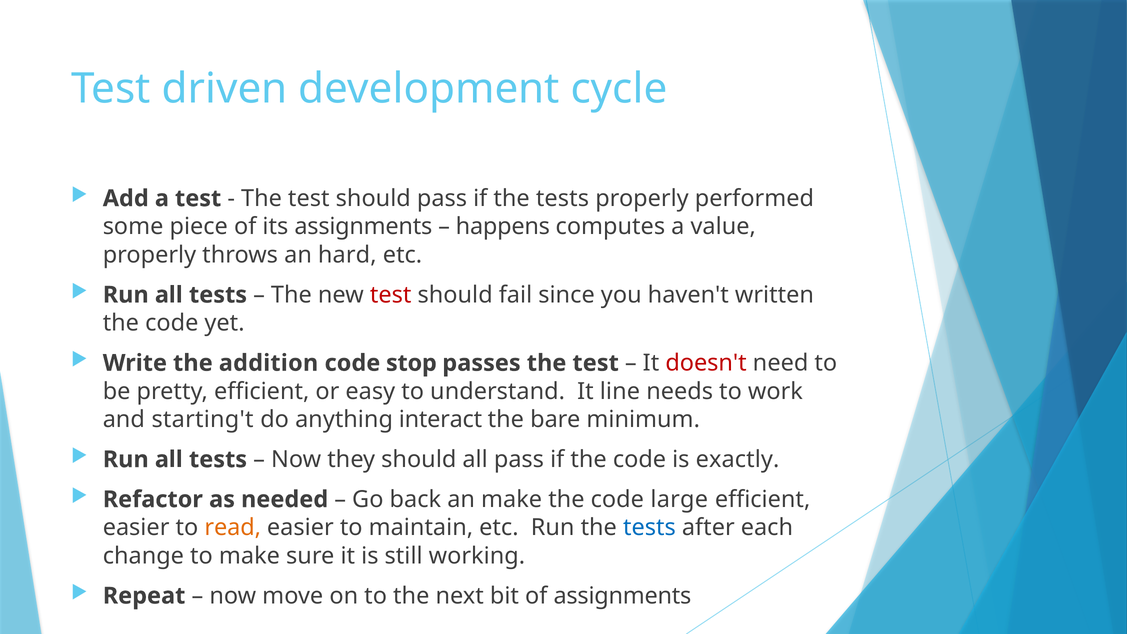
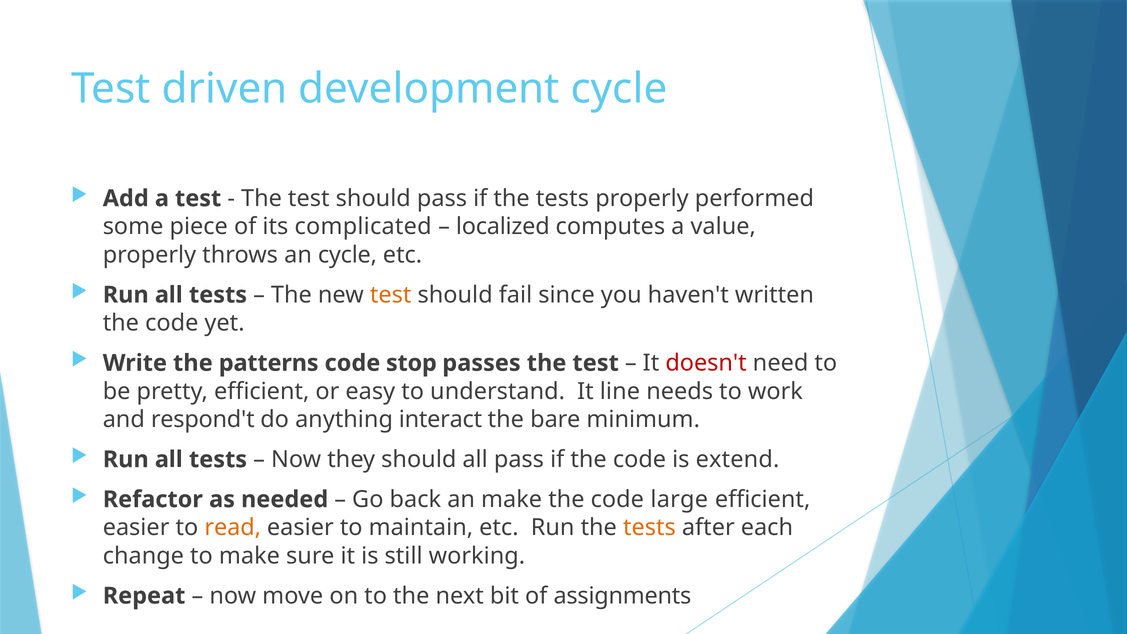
its assignments: assignments -> complicated
happens: happens -> localized
an hard: hard -> cycle
test at (391, 295) colour: red -> orange
addition: addition -> patterns
starting't: starting't -> respond't
exactly: exactly -> extend
tests at (649, 528) colour: blue -> orange
